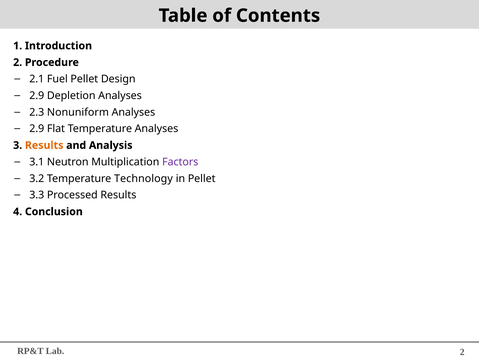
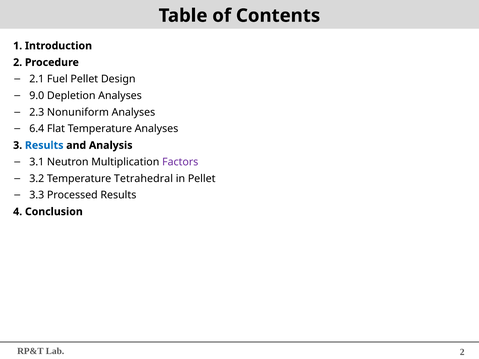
2.9 at (37, 96): 2.9 -> 9.0
2.9 at (37, 129): 2.9 -> 6.4
Results at (44, 145) colour: orange -> blue
Technology: Technology -> Tetrahedral
